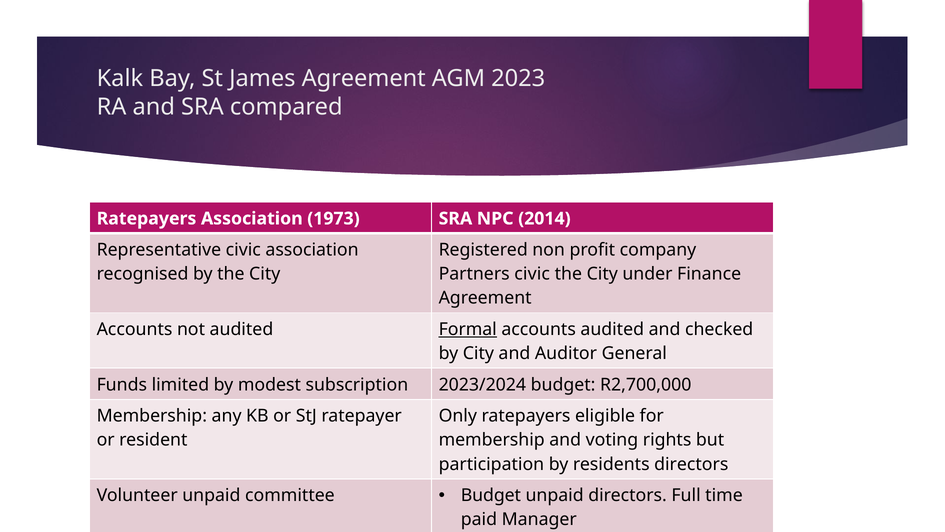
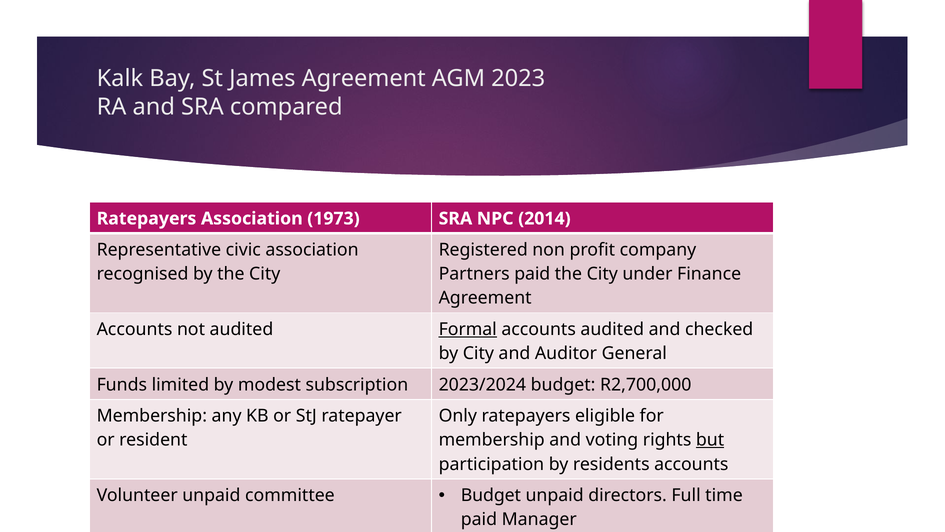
Partners civic: civic -> paid
but underline: none -> present
residents directors: directors -> accounts
